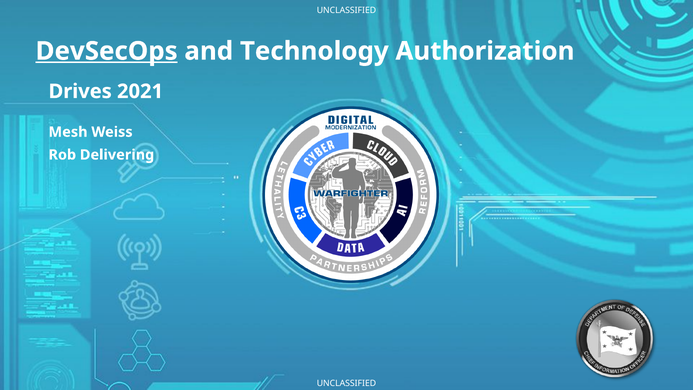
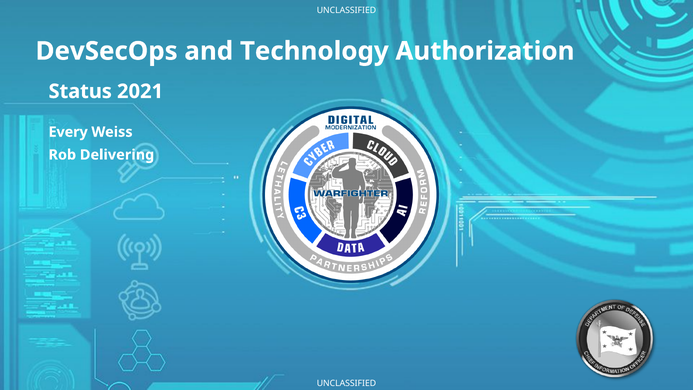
DevSecOps underline: present -> none
Drives: Drives -> Status
Mesh: Mesh -> Every
